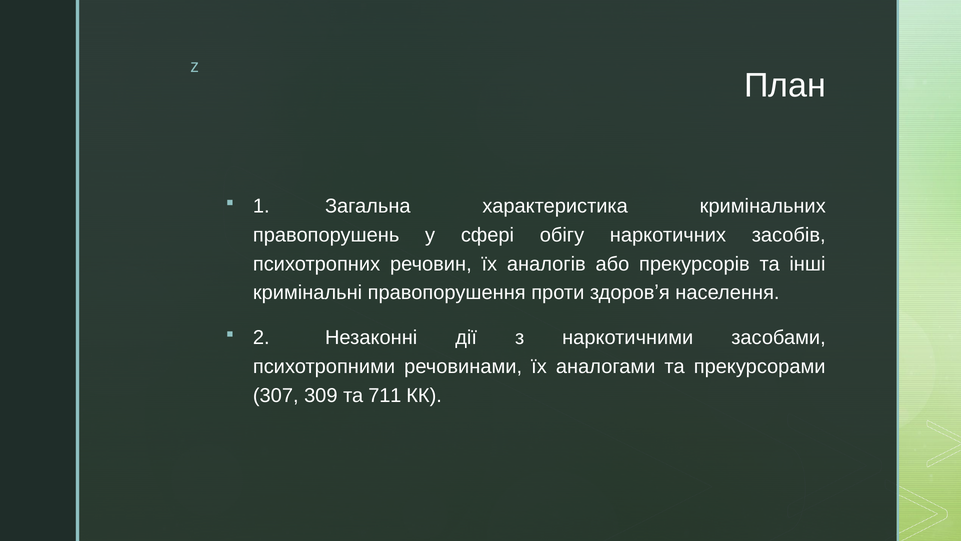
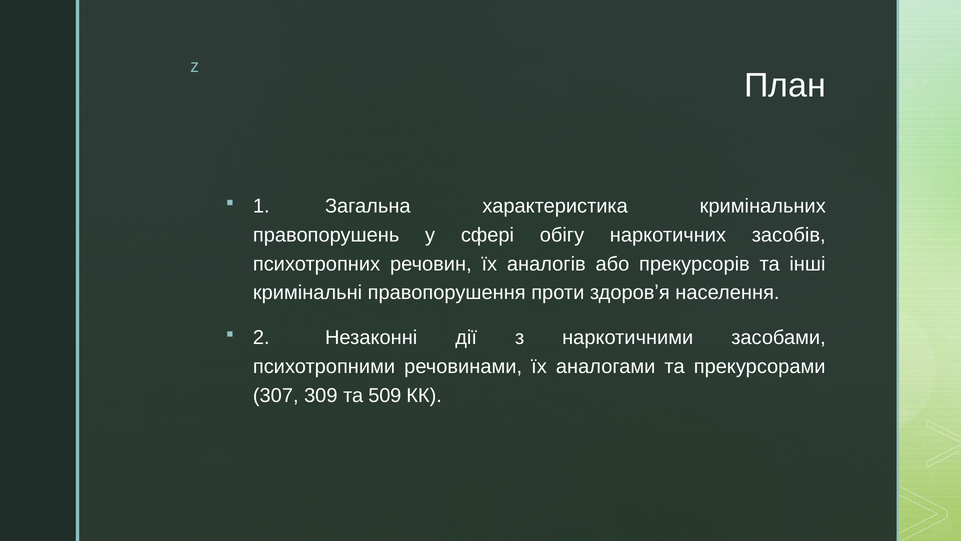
711: 711 -> 509
